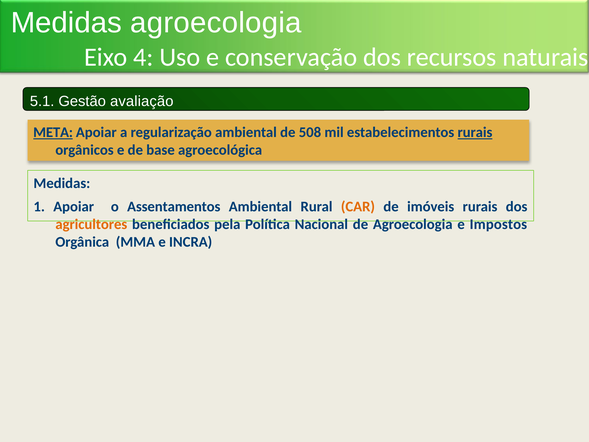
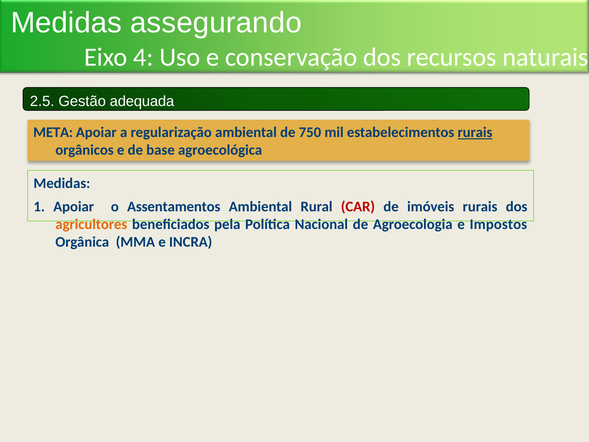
Medidas agroecologia: agroecologia -> assegurando
5.1: 5.1 -> 2.5
avaliação: avaliação -> adequada
META underline: present -> none
508: 508 -> 750
CAR colour: orange -> red
